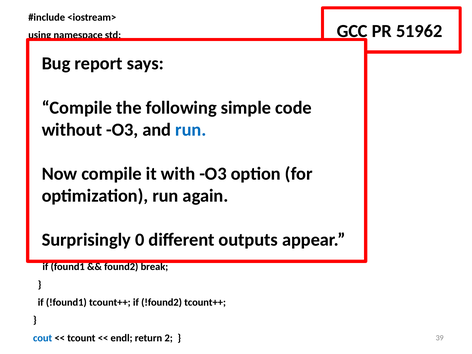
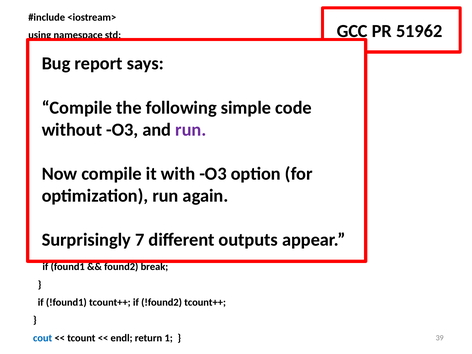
run at (191, 130) colour: blue -> purple
0 at (140, 240): 0 -> 7
return 2: 2 -> 1
